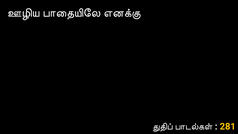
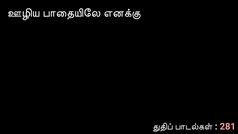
281 colour: yellow -> pink
